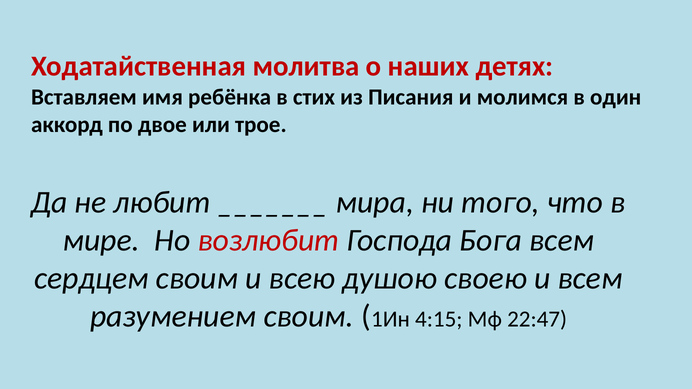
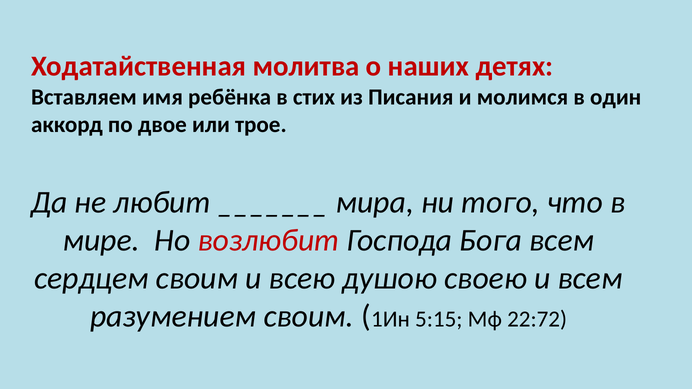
4:15: 4:15 -> 5:15
22:47: 22:47 -> 22:72
